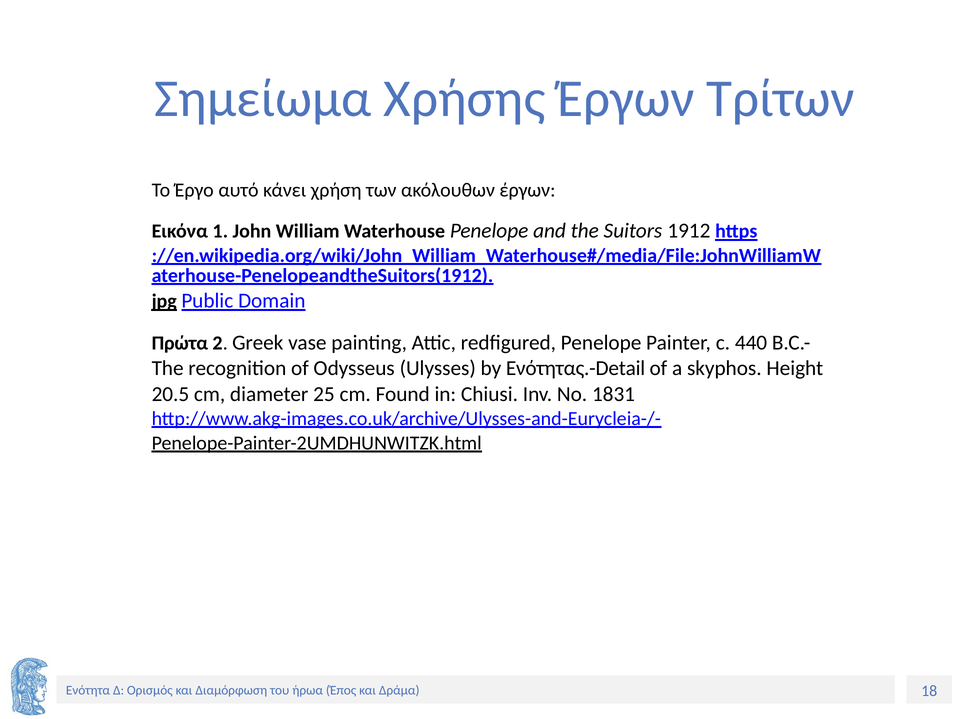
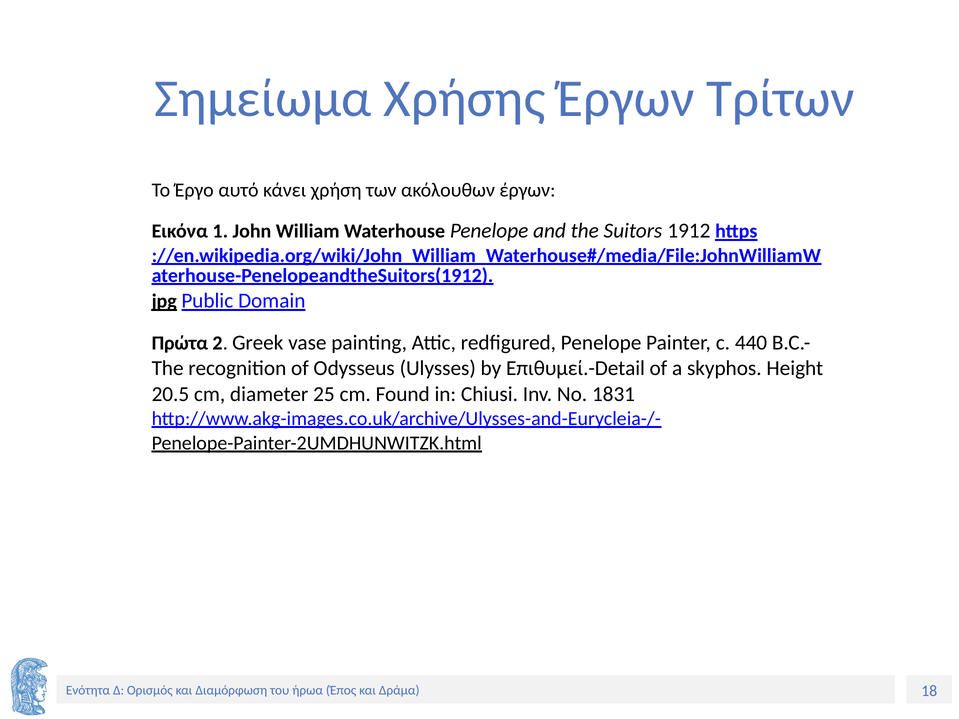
Ενότητας.-Detail: Ενότητας.-Detail -> Επιθυμεί.-Detail
